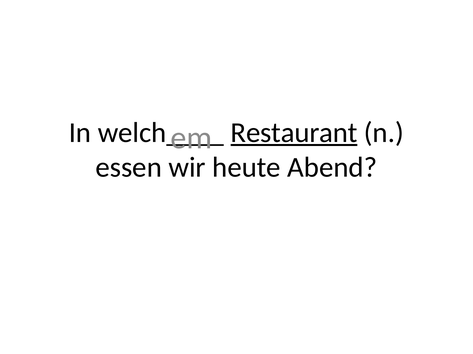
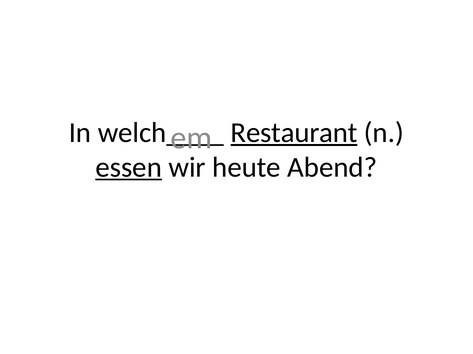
essen underline: none -> present
